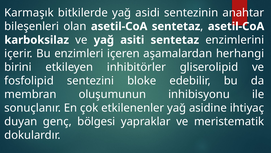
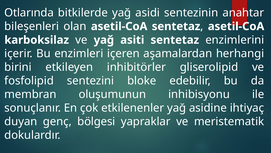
Karmaşık: Karmaşık -> Otlarında
